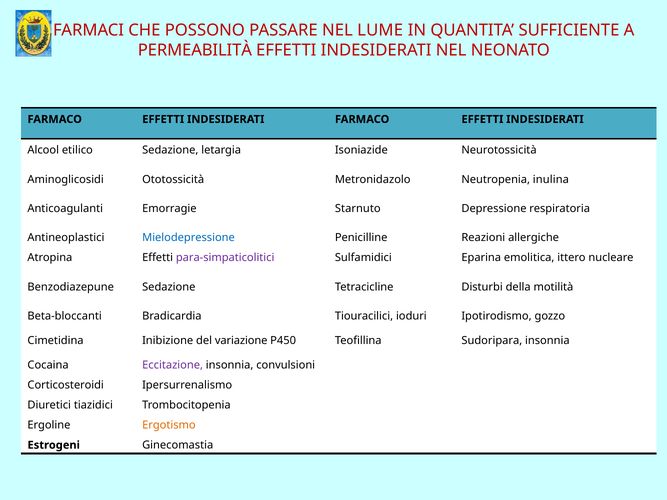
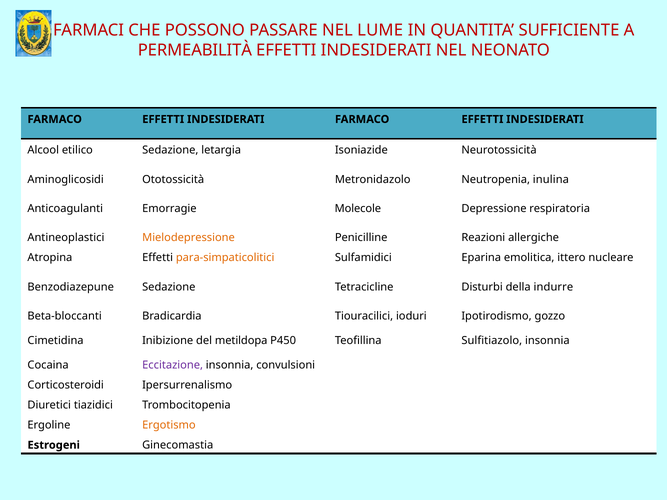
Starnuto: Starnuto -> Molecole
Mielodepressione colour: blue -> orange
para-simpaticolitici colour: purple -> orange
motilità: motilità -> indurre
variazione: variazione -> metildopa
Sudoripara: Sudoripara -> Sulfitiazolo
